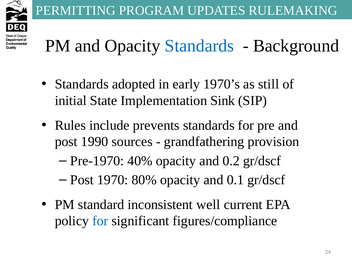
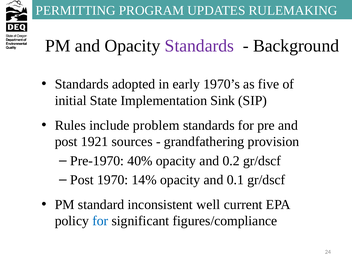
Standards at (199, 46) colour: blue -> purple
still: still -> five
prevents: prevents -> problem
1990: 1990 -> 1921
80%: 80% -> 14%
